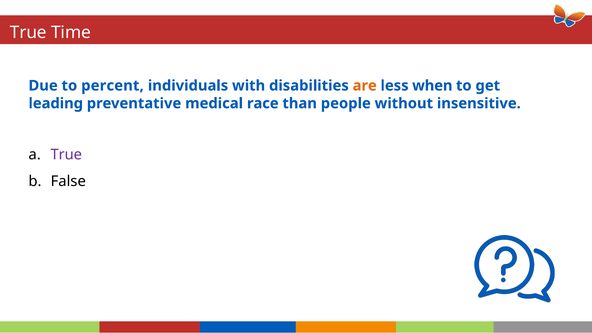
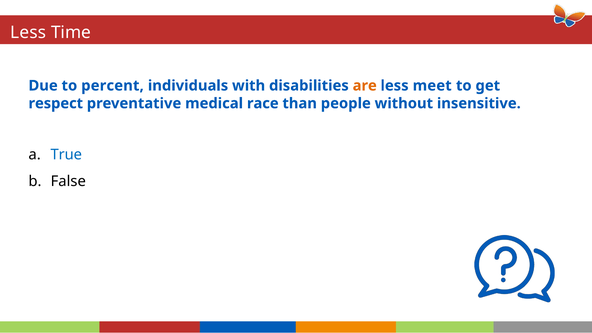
True at (28, 32): True -> Less
when: when -> meet
leading: leading -> respect
True at (66, 155) colour: purple -> blue
